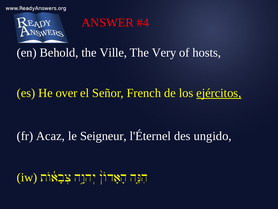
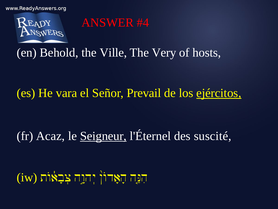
over: over -> vara
French: French -> Prevail
Seigneur underline: none -> present
ungido: ungido -> suscité
